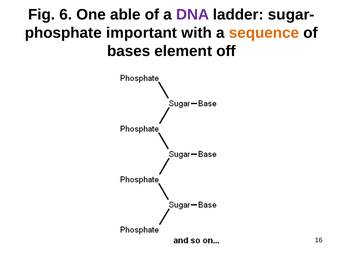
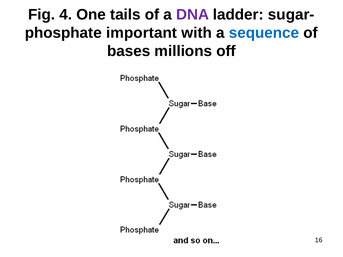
6: 6 -> 4
able: able -> tails
sequence colour: orange -> blue
element: element -> millions
